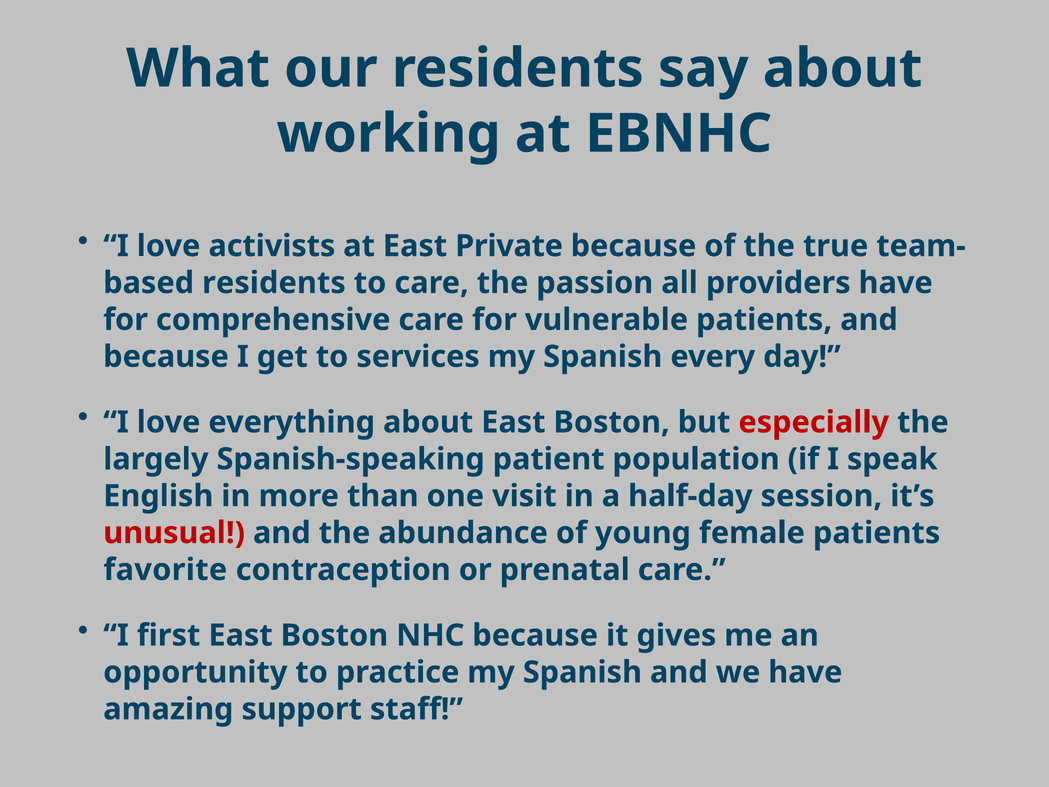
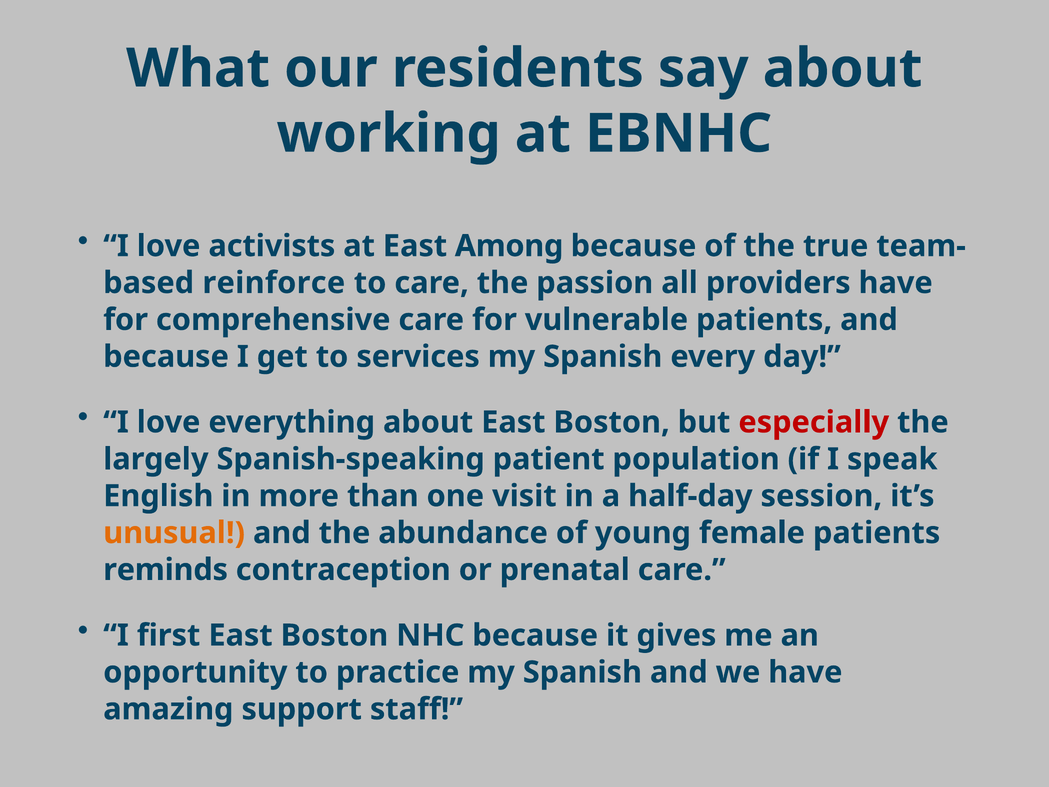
Private: Private -> Among
residents at (274, 283): residents -> reinforce
unusual colour: red -> orange
favorite: favorite -> reminds
